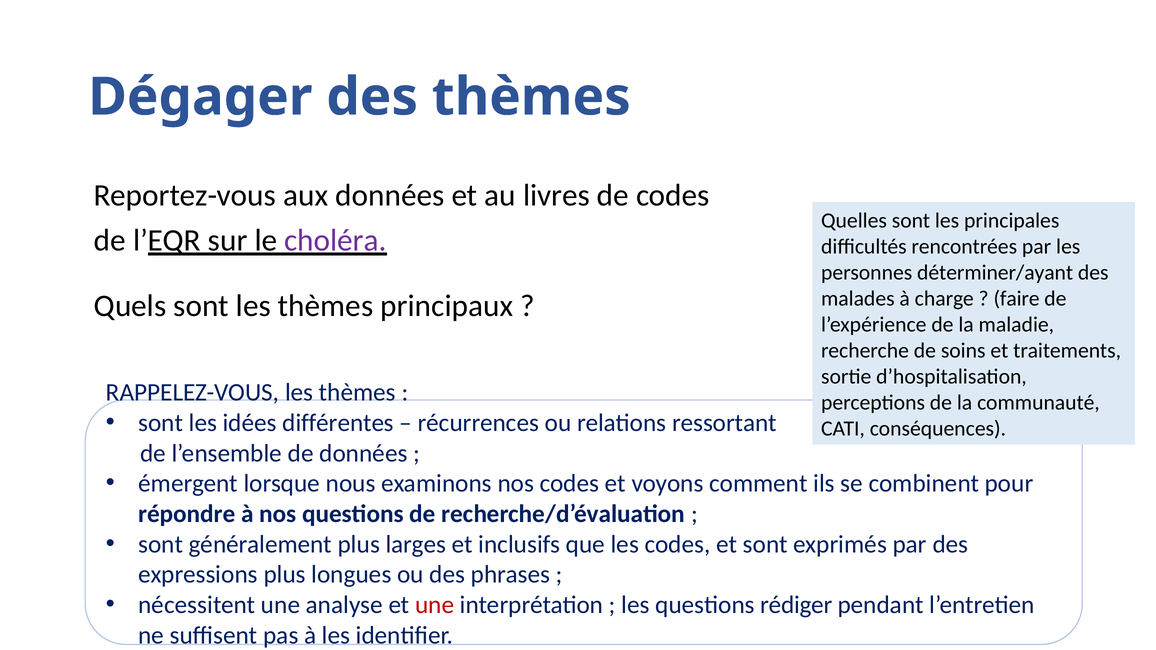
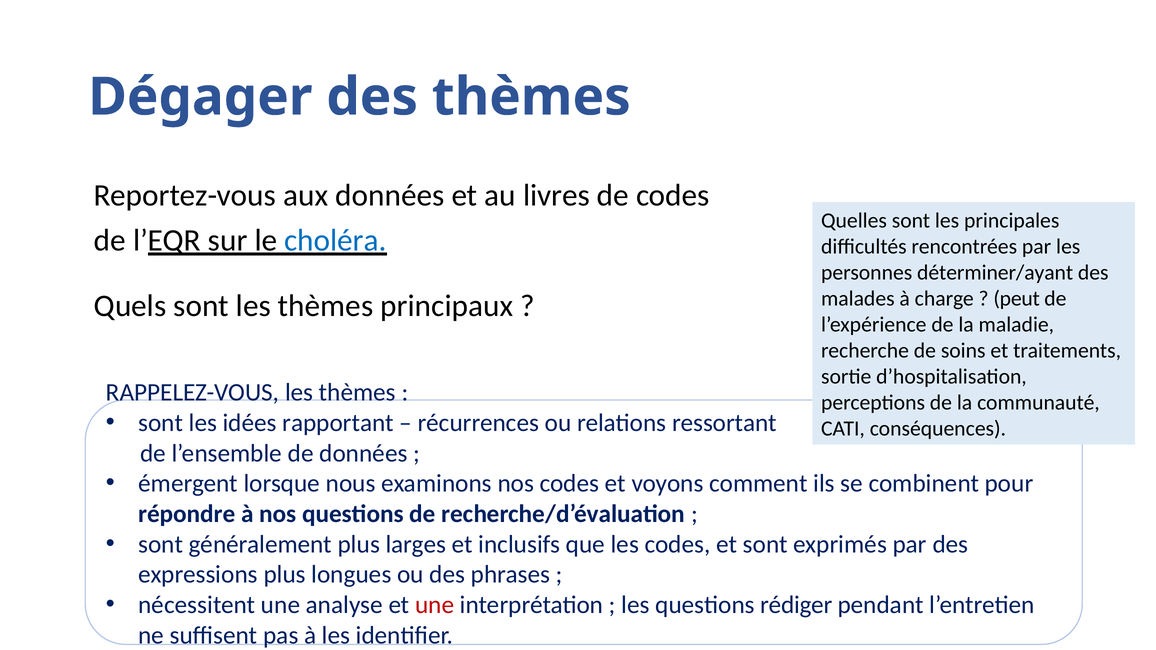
choléra colour: purple -> blue
faire: faire -> peut
différentes: différentes -> rapportant
